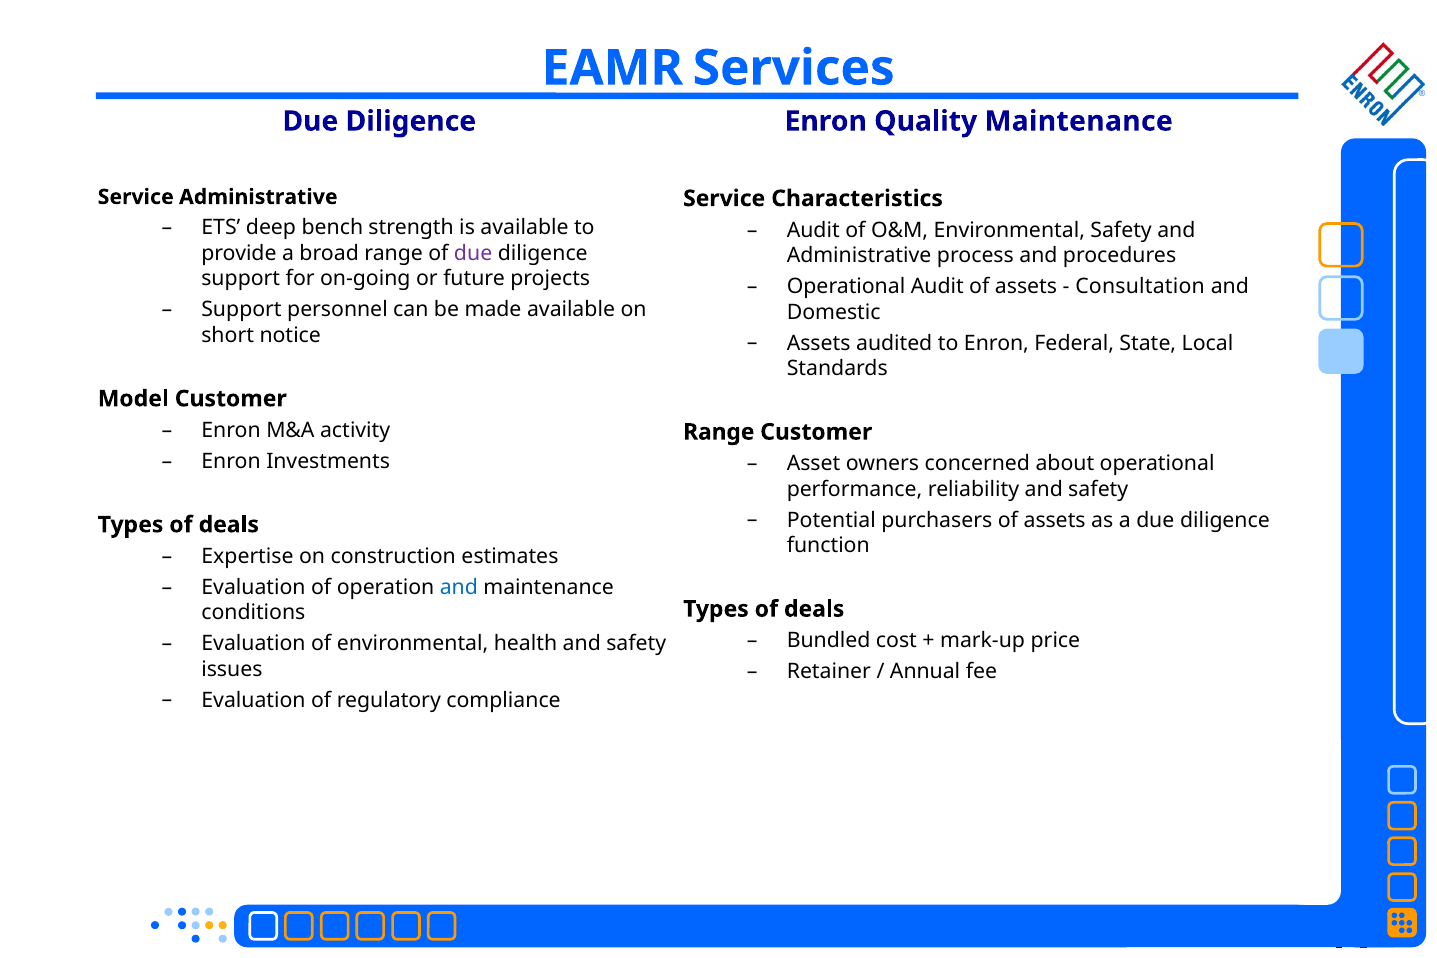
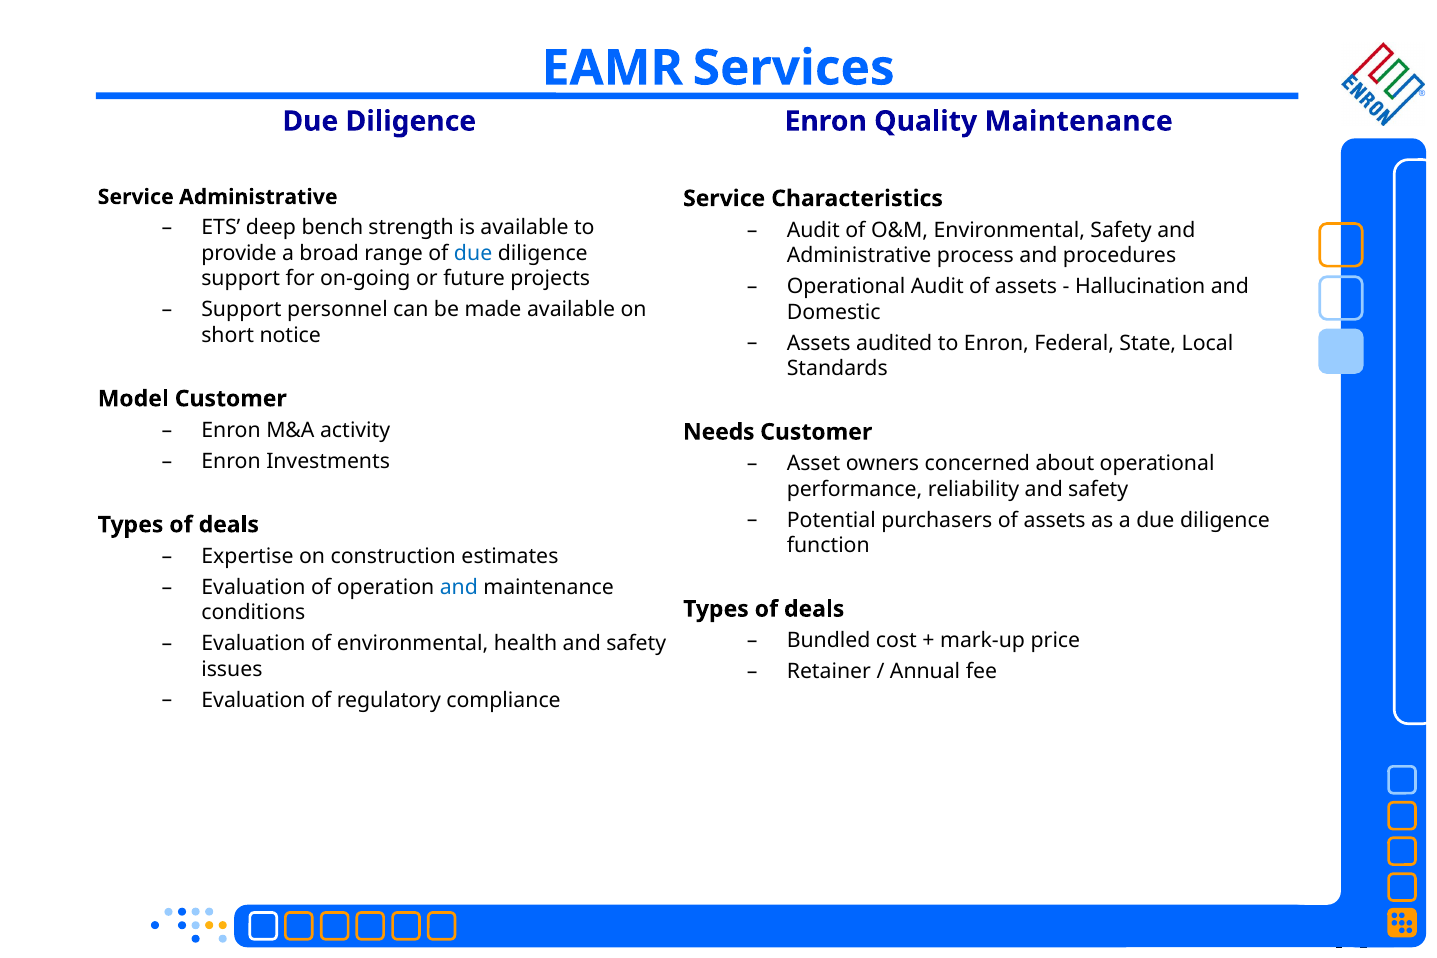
due at (473, 253) colour: purple -> blue
Consultation: Consultation -> Hallucination
Range at (719, 432): Range -> Needs
